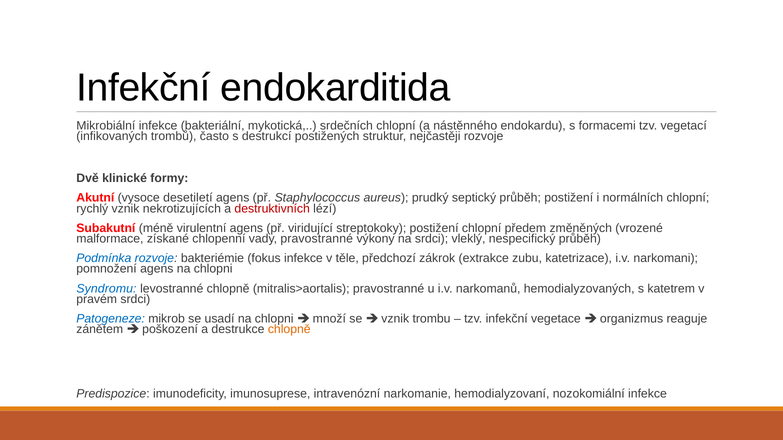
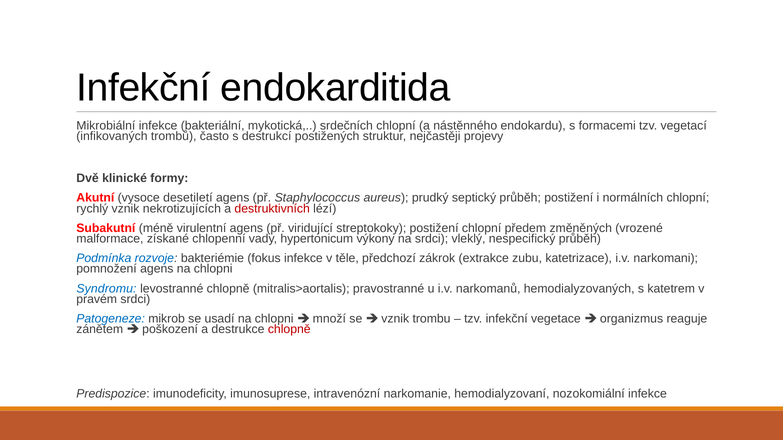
nejčastěji rozvoje: rozvoje -> projevy
vady pravostranné: pravostranné -> hypertonicum
chlopně at (289, 330) colour: orange -> red
